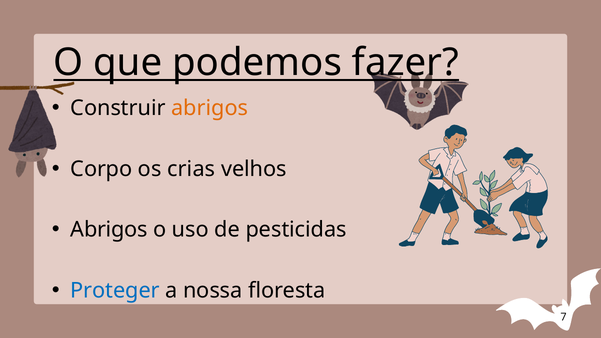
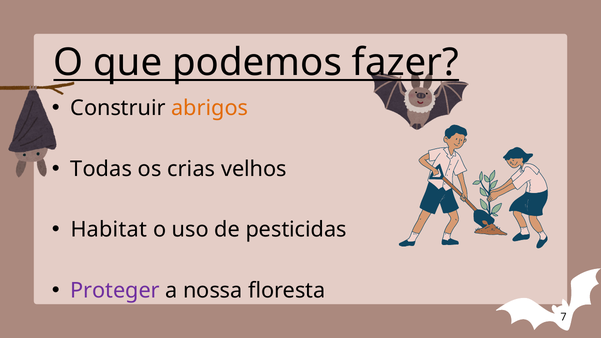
Corpo: Corpo -> Todas
Abrigos at (109, 230): Abrigos -> Habitat
Proteger colour: blue -> purple
